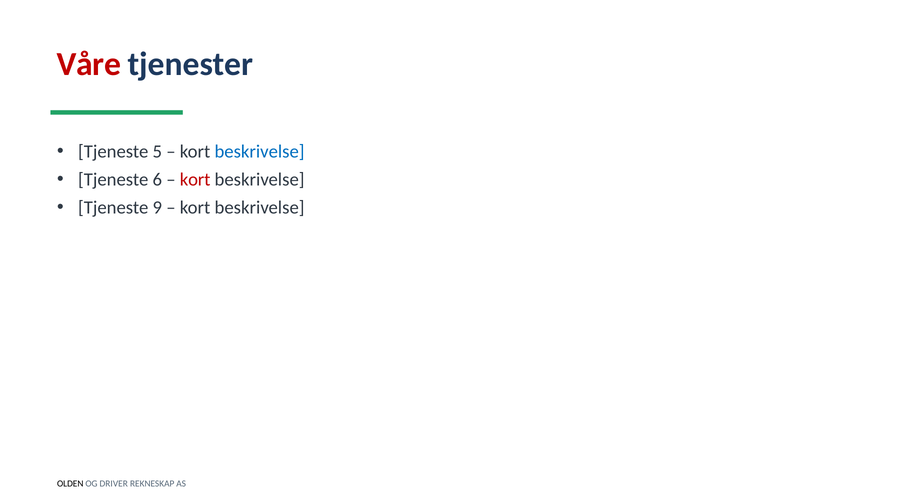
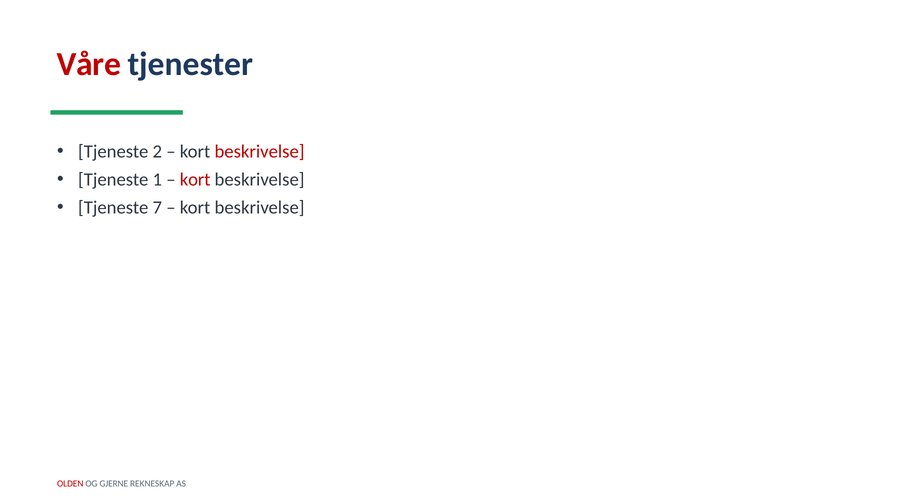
5: 5 -> 2
beskrivelse at (260, 152) colour: blue -> red
6: 6 -> 1
9: 9 -> 7
OLDEN colour: black -> red
DRIVER: DRIVER -> GJERNE
